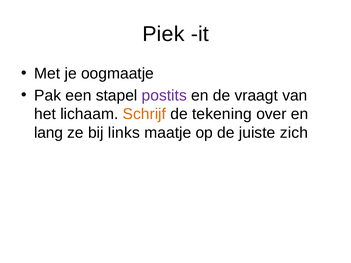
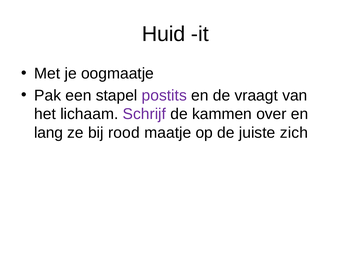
Piek: Piek -> Huid
Schrijf colour: orange -> purple
tekening: tekening -> kammen
links: links -> rood
